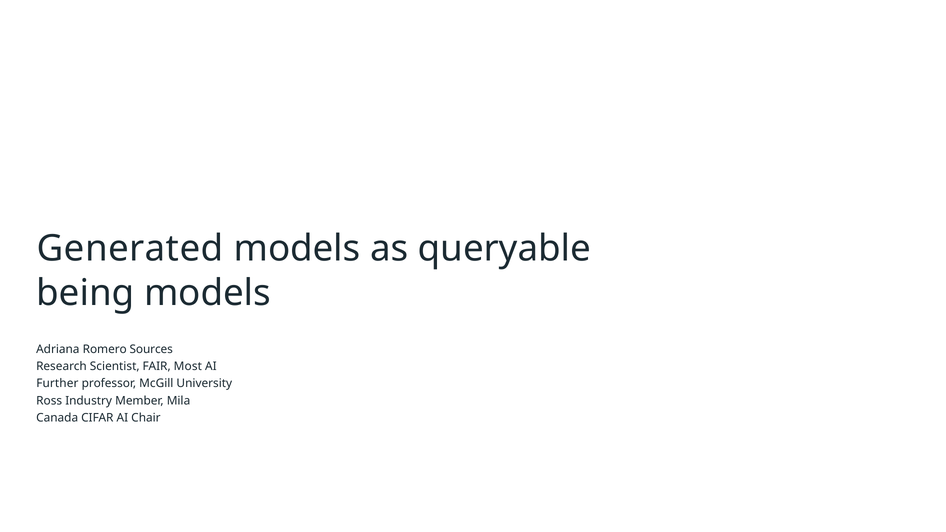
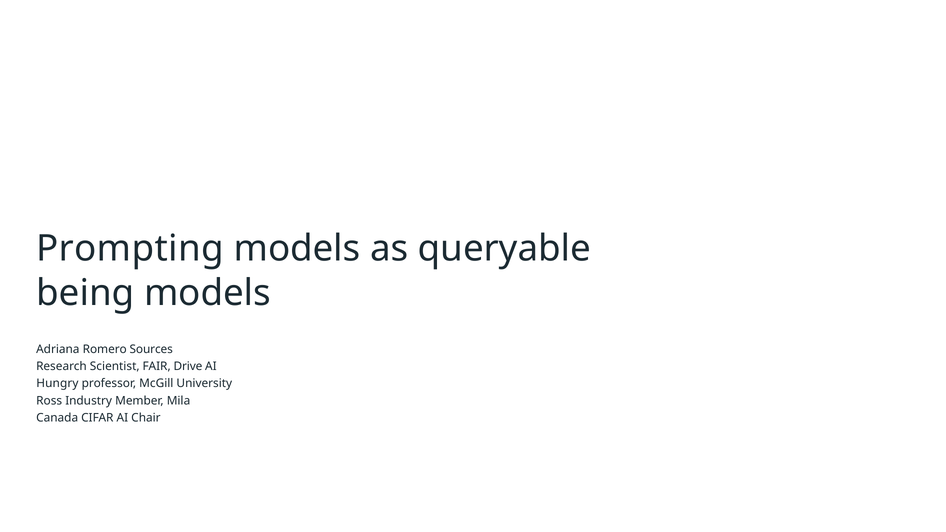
Generated: Generated -> Prompting
Most: Most -> Drive
Further: Further -> Hungry
